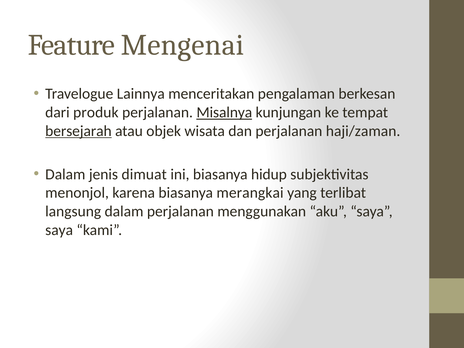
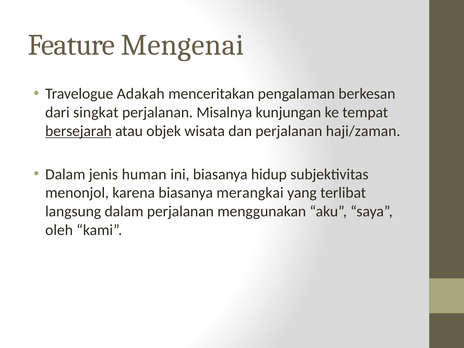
Lainnya: Lainnya -> Adakah
produk: produk -> singkat
Misalnya underline: present -> none
dimuat: dimuat -> human
saya at (59, 230): saya -> oleh
